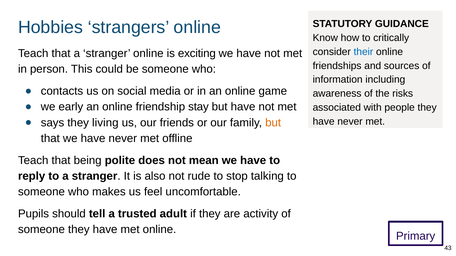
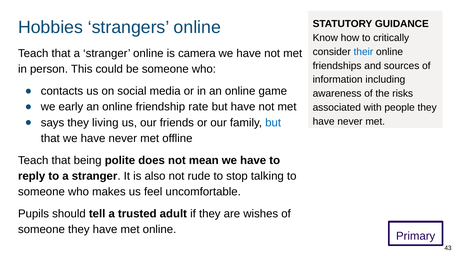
exciting: exciting -> camera
stay: stay -> rate
but at (273, 123) colour: orange -> blue
activity: activity -> wishes
